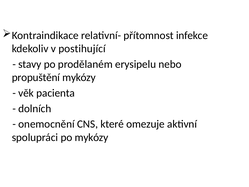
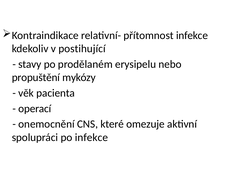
dolních: dolních -> operací
po mykózy: mykózy -> infekce
